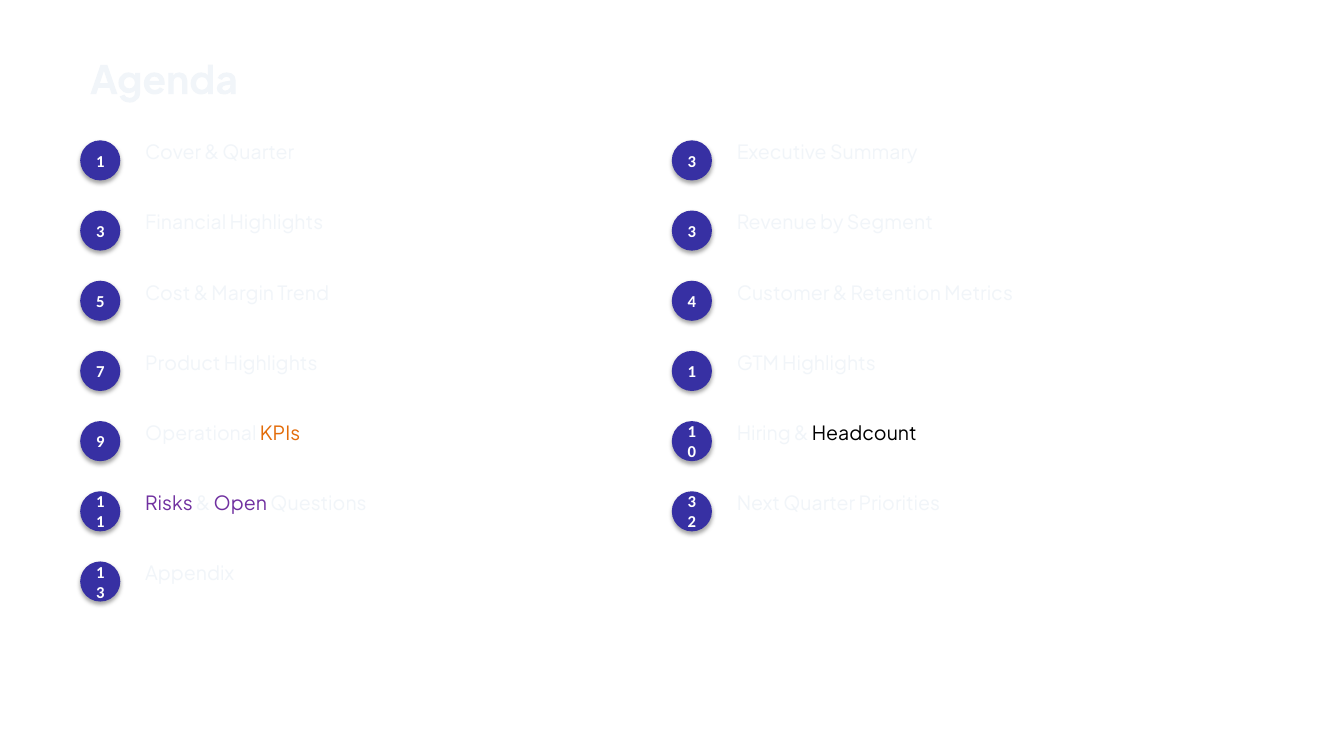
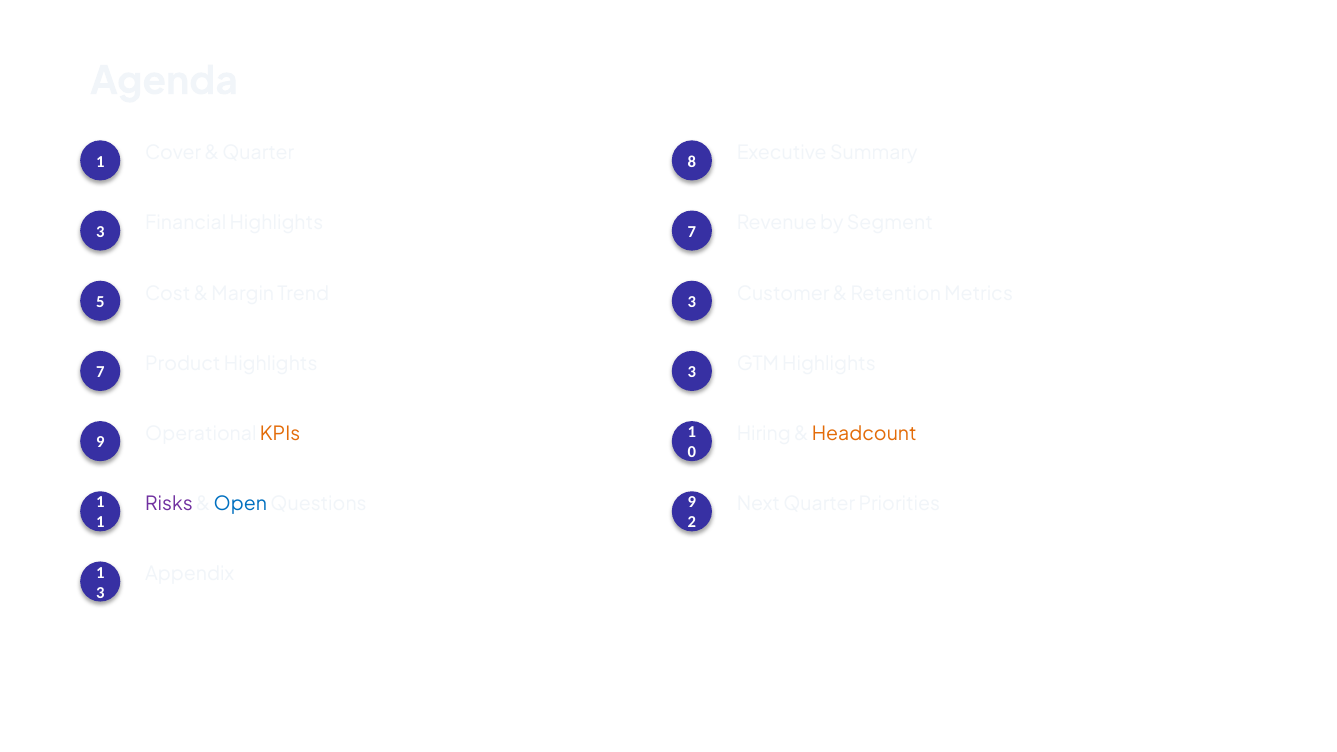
Quarter 3: 3 -> 8
Highlights 3: 3 -> 7
Trend 4: 4 -> 3
Highlights 1: 1 -> 3
Headcount colour: black -> orange
Open colour: purple -> blue
Questions 3: 3 -> 9
